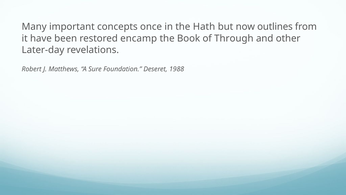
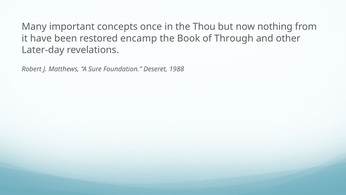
Hath: Hath -> Thou
outlines: outlines -> nothing
